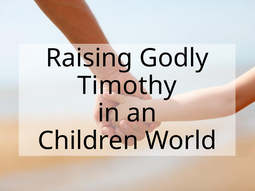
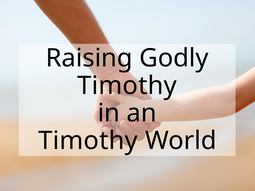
Children at (88, 141): Children -> Timothy
